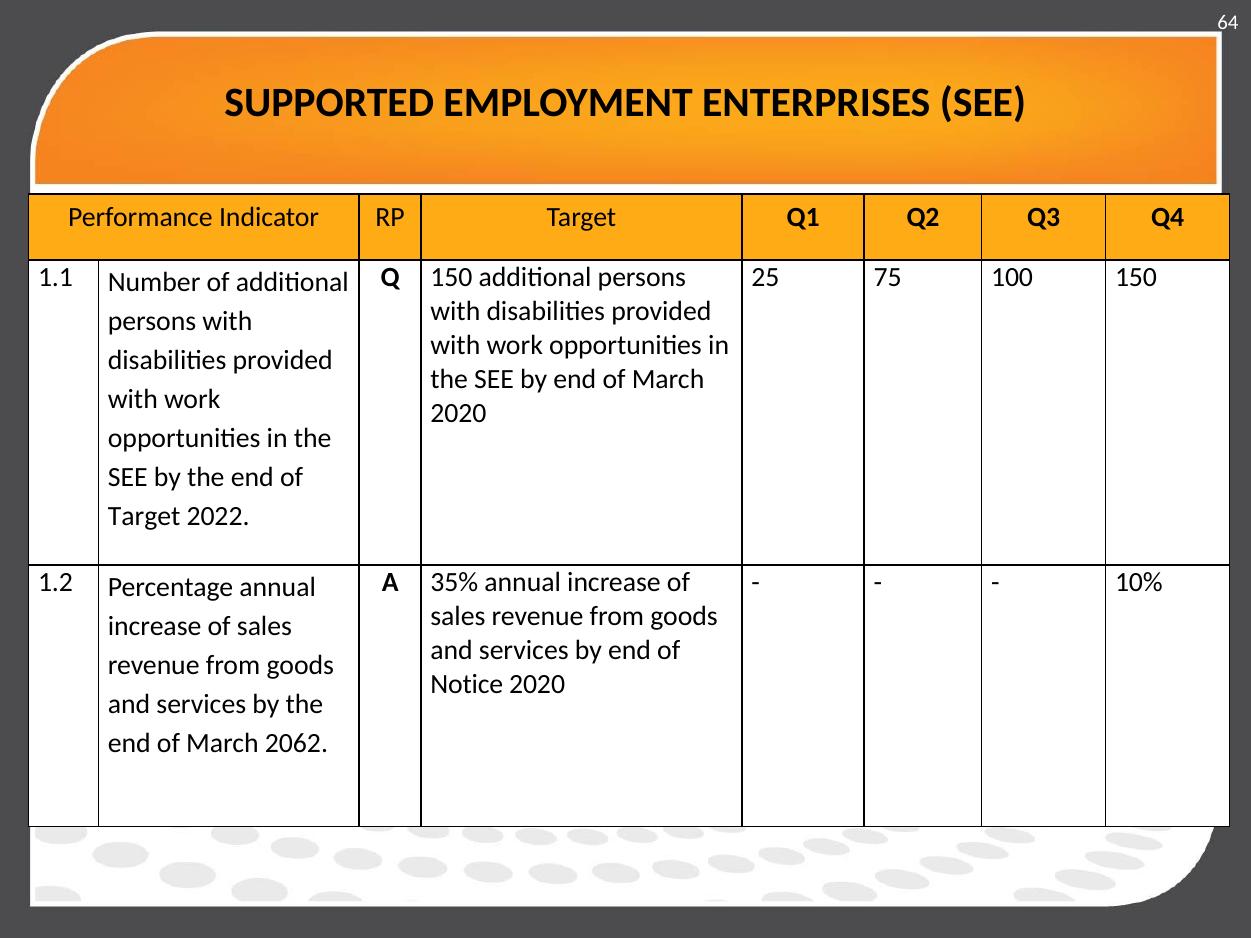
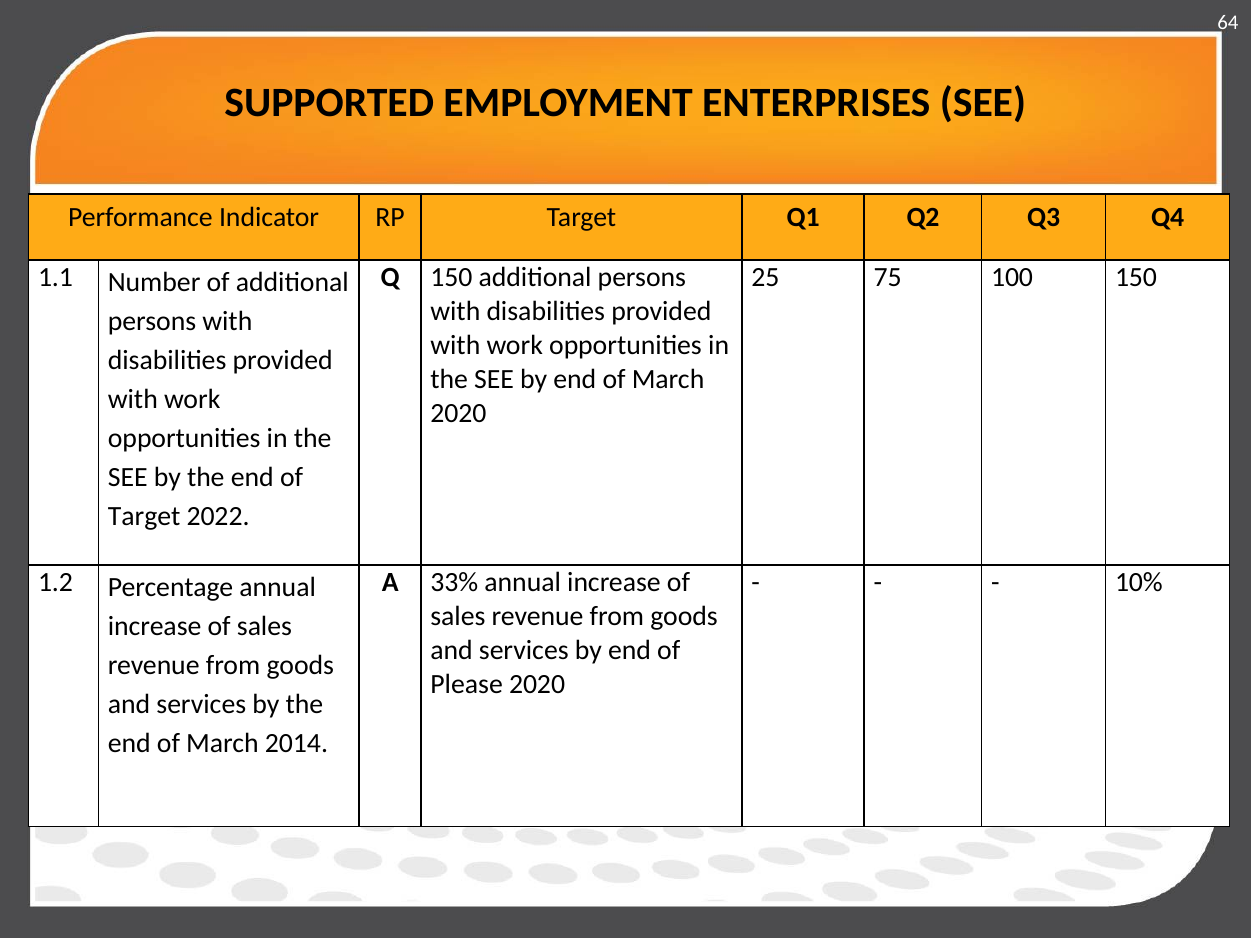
35%: 35% -> 33%
Notice: Notice -> Please
2062: 2062 -> 2014
